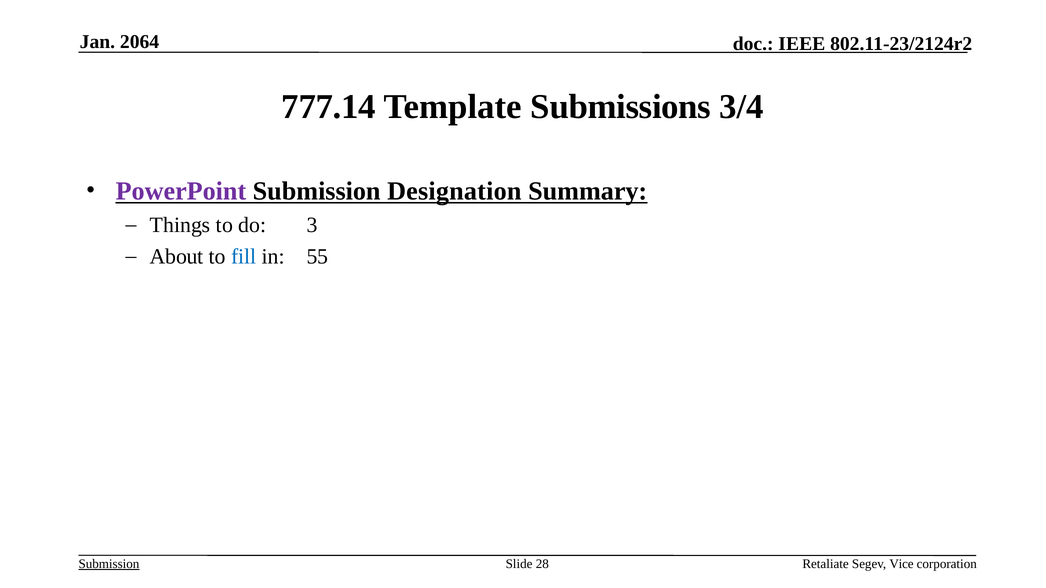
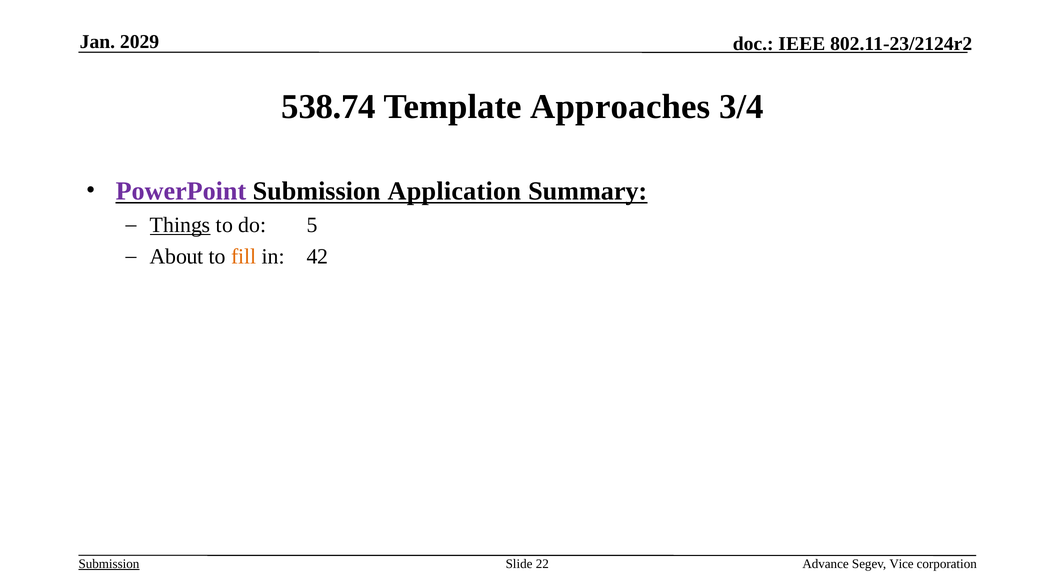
2064: 2064 -> 2029
777.14: 777.14 -> 538.74
Submissions: Submissions -> Approaches
Designation: Designation -> Application
Things underline: none -> present
3: 3 -> 5
fill colour: blue -> orange
55: 55 -> 42
28: 28 -> 22
Retaliate: Retaliate -> Advance
